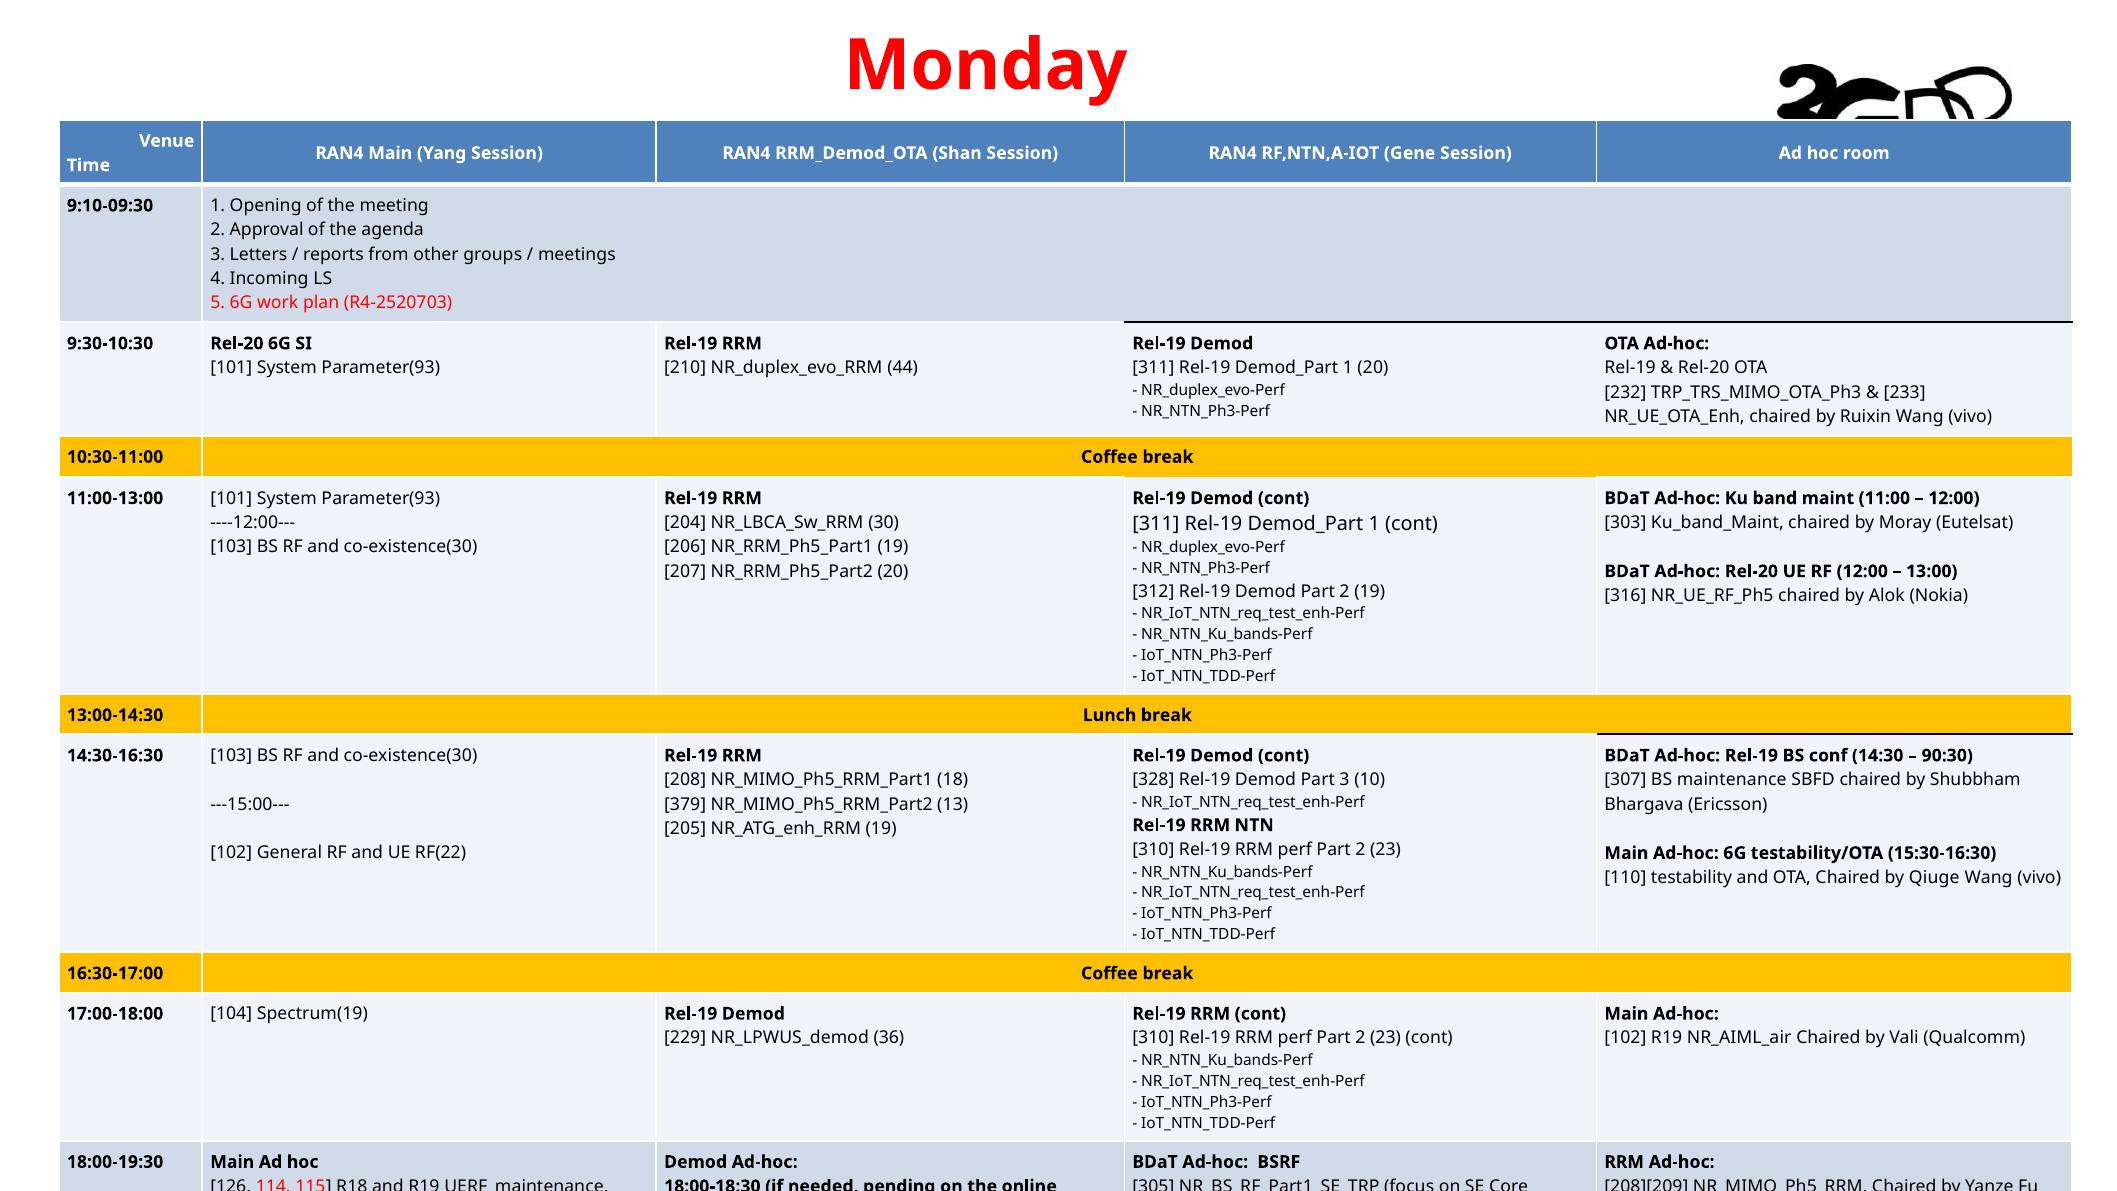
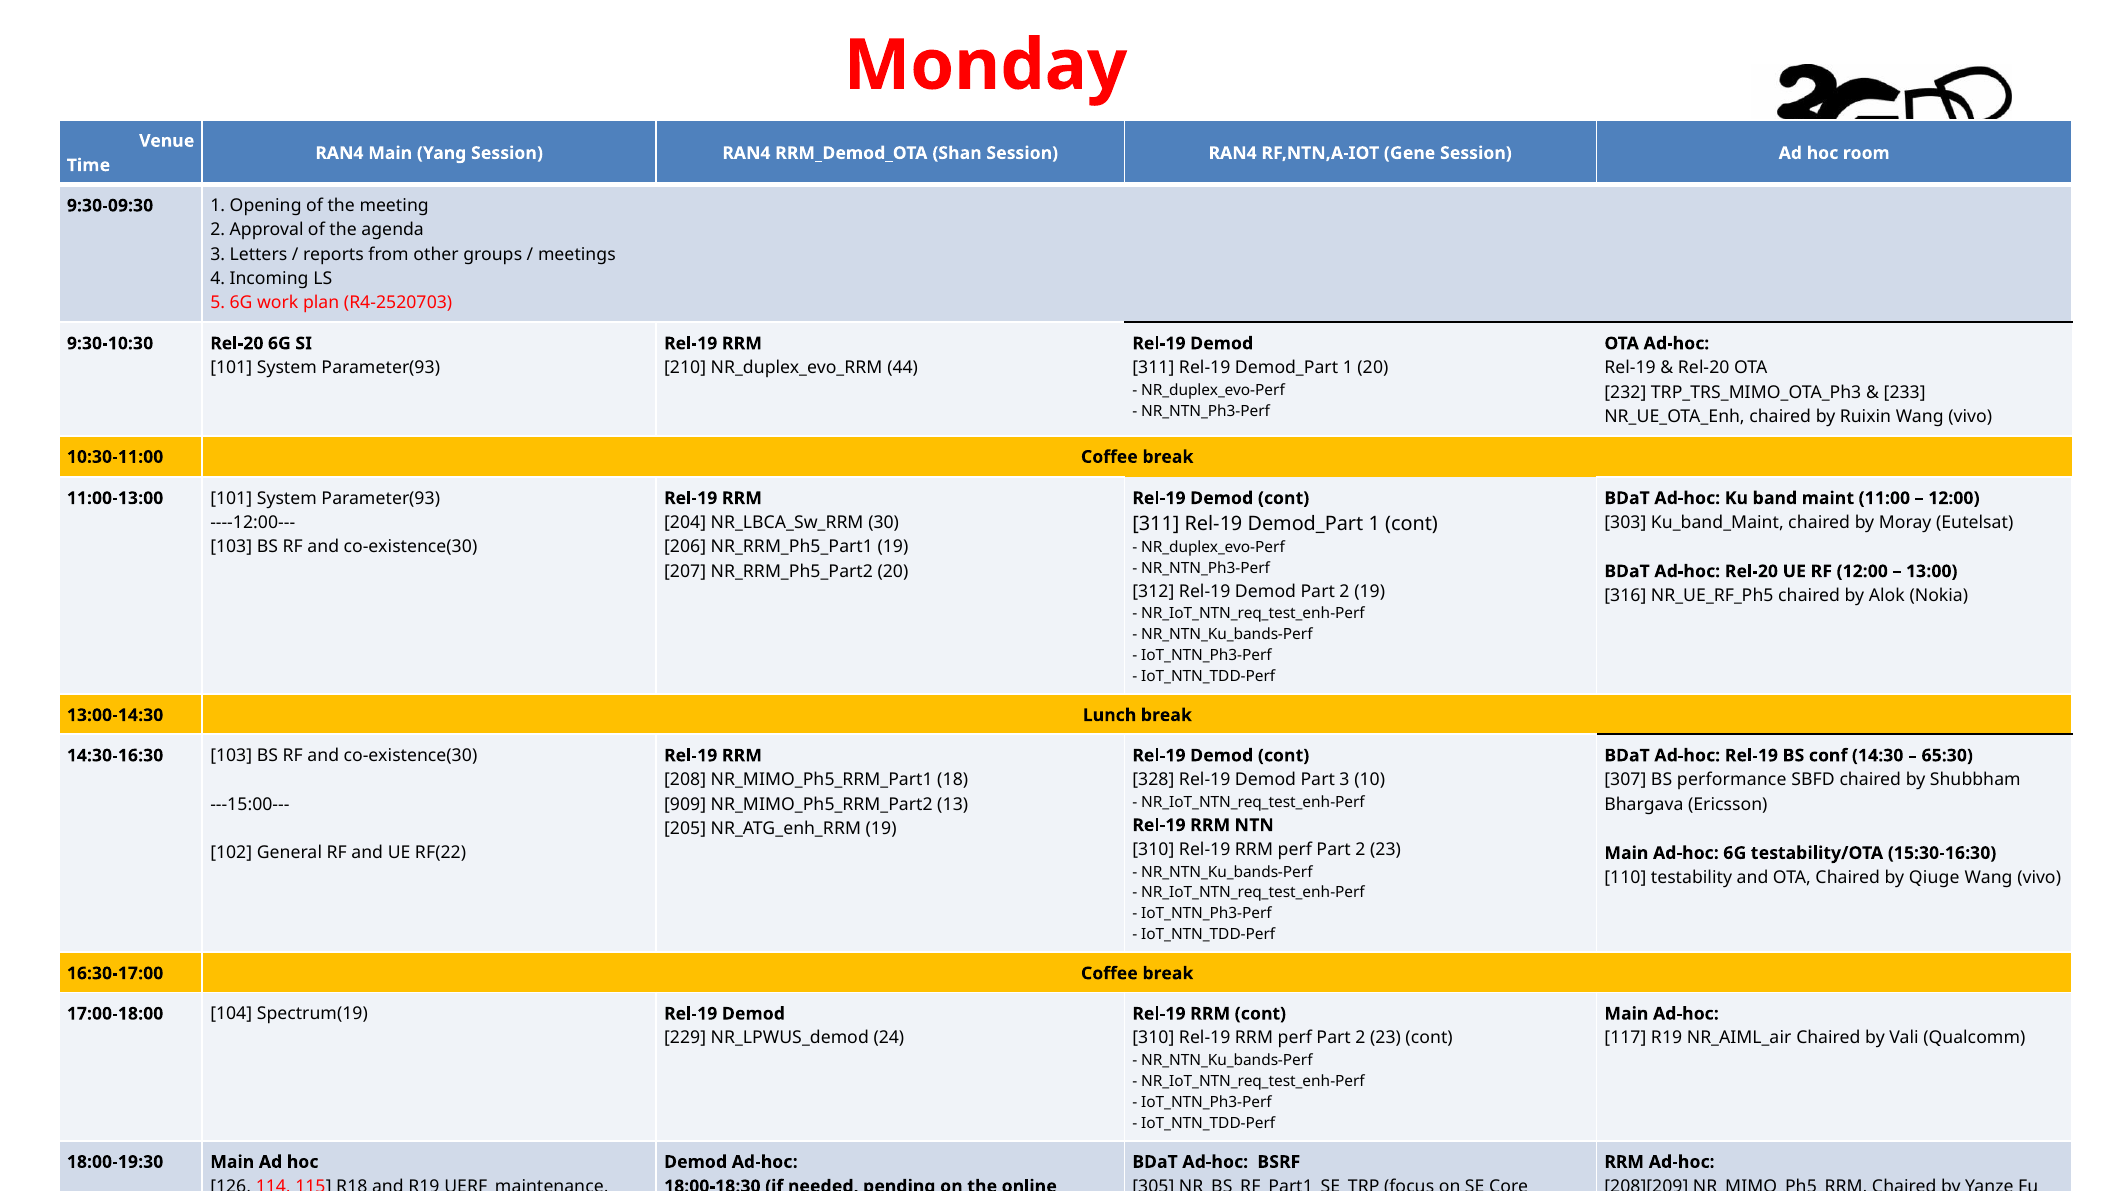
9:10-09:30: 9:10-09:30 -> 9:30-09:30
90:30: 90:30 -> 65:30
BS maintenance: maintenance -> performance
379: 379 -> 909
36: 36 -> 24
102 at (1625, 1038): 102 -> 117
